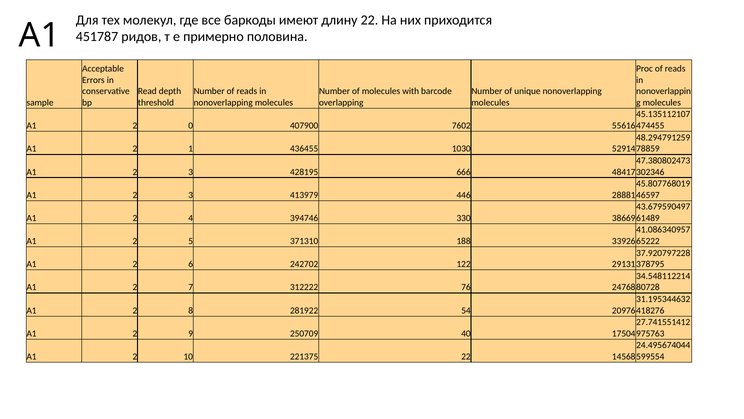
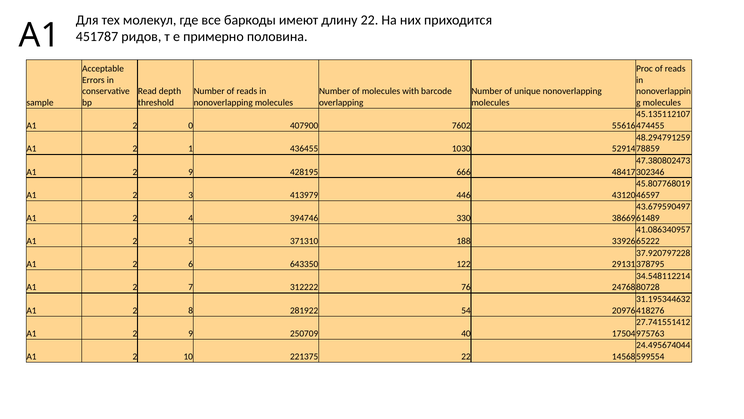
3 at (191, 172): 3 -> 9
28881: 28881 -> 43120
242702: 242702 -> 643350
